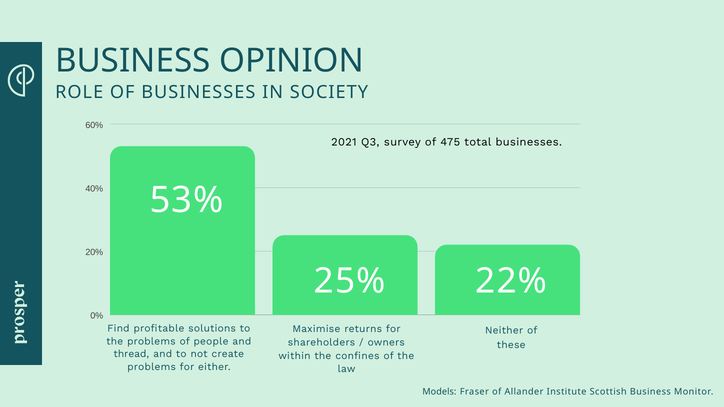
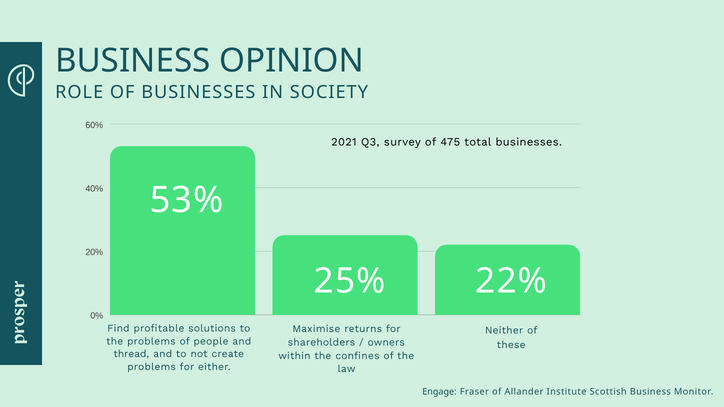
Models: Models -> Engage
